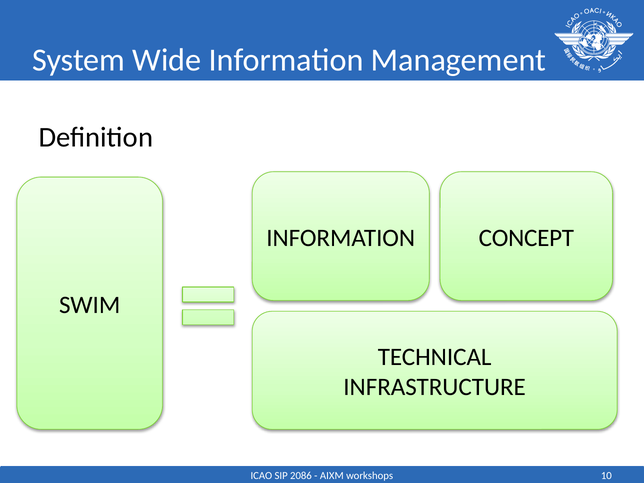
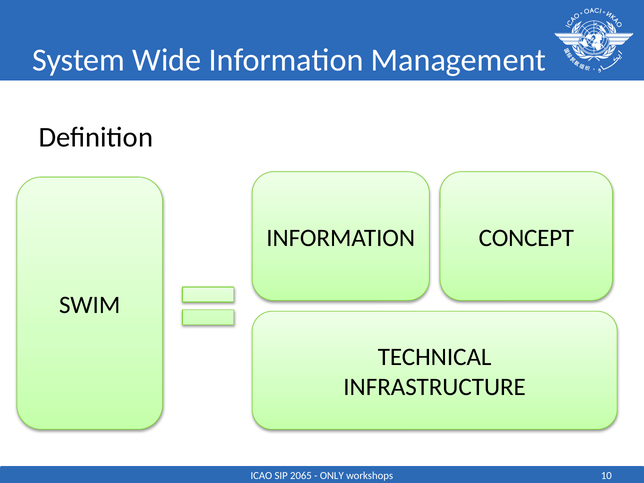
2086: 2086 -> 2065
AIXM: AIXM -> ONLY
